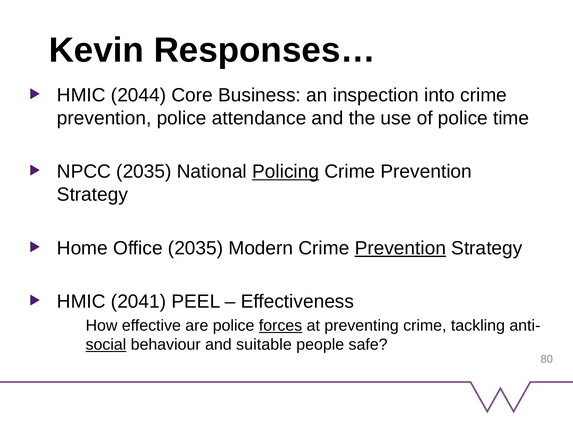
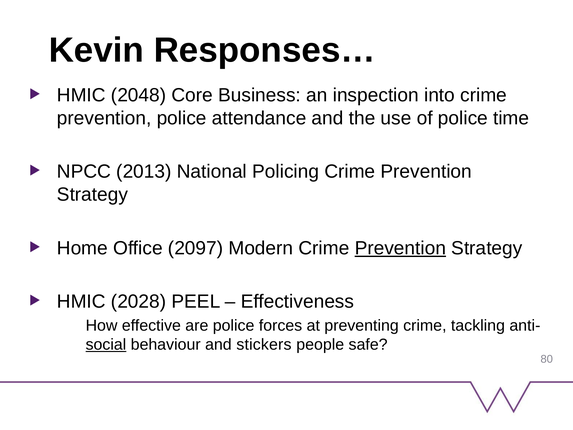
2044: 2044 -> 2048
NPCC 2035: 2035 -> 2013
Policing underline: present -> none
Office 2035: 2035 -> 2097
2041: 2041 -> 2028
forces underline: present -> none
suitable: suitable -> stickers
